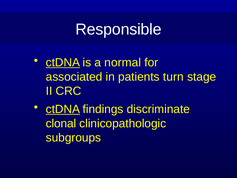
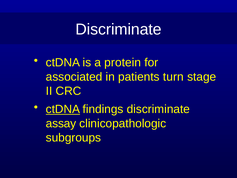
Responsible at (118, 29): Responsible -> Discriminate
ctDNA at (63, 62) underline: present -> none
normal: normal -> protein
clonal: clonal -> assay
